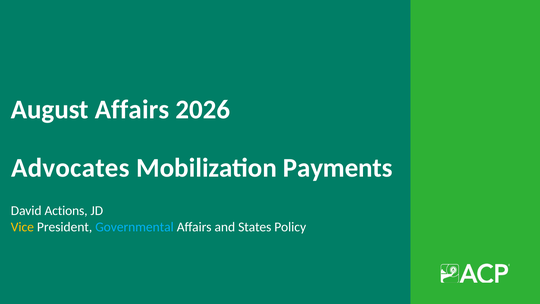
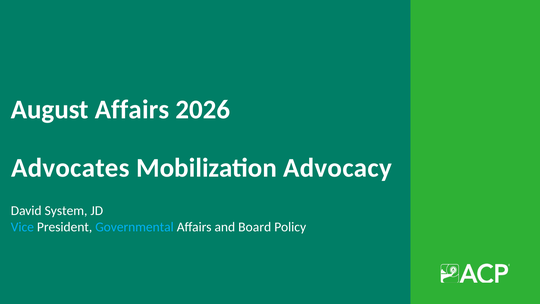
Payments: Payments -> Advocacy
Actions: Actions -> System
Vice colour: yellow -> light blue
States: States -> Board
